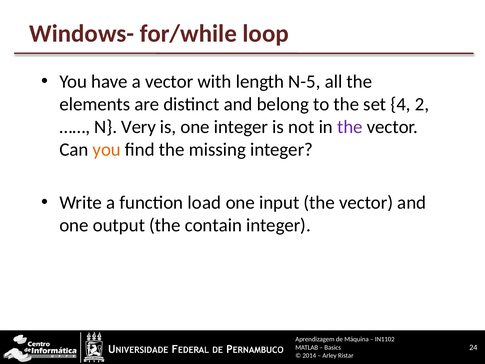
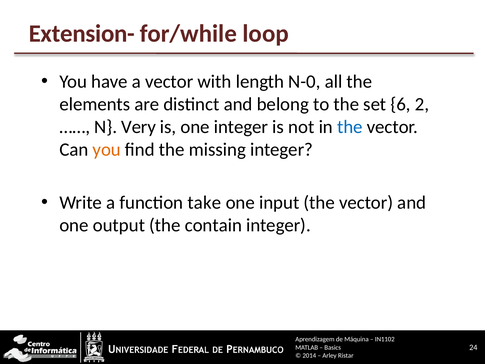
Windows-: Windows- -> Extension-
N-5: N-5 -> N-0
4: 4 -> 6
the at (350, 127) colour: purple -> blue
load: load -> take
